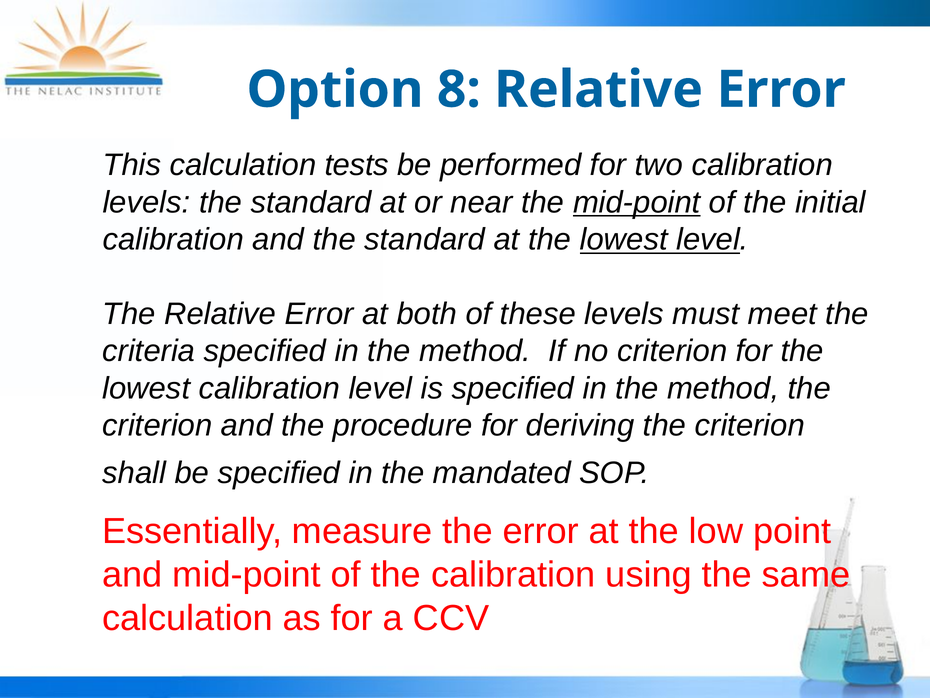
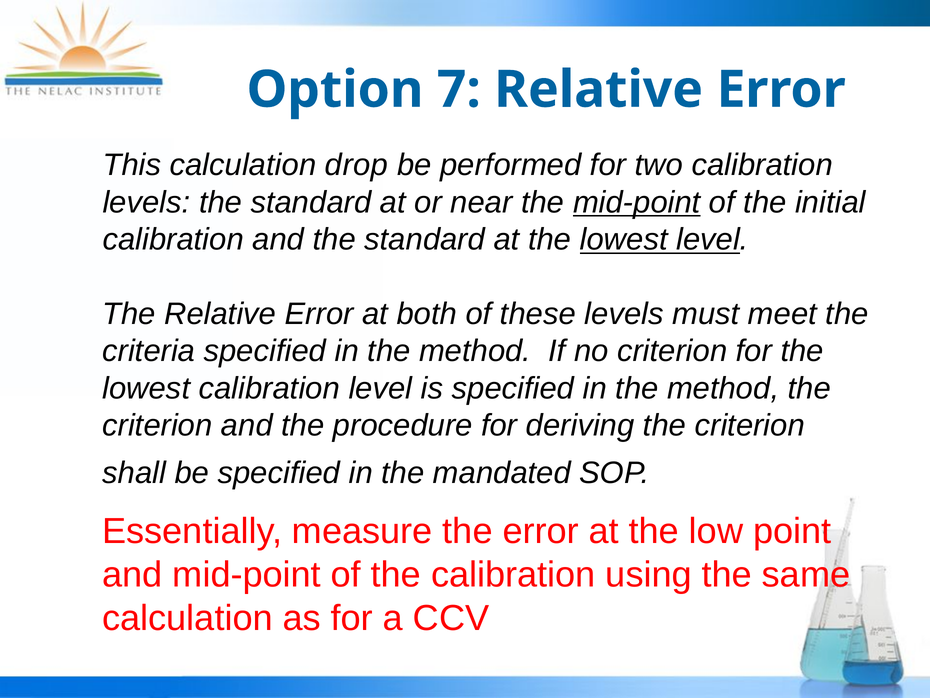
8: 8 -> 7
tests: tests -> drop
